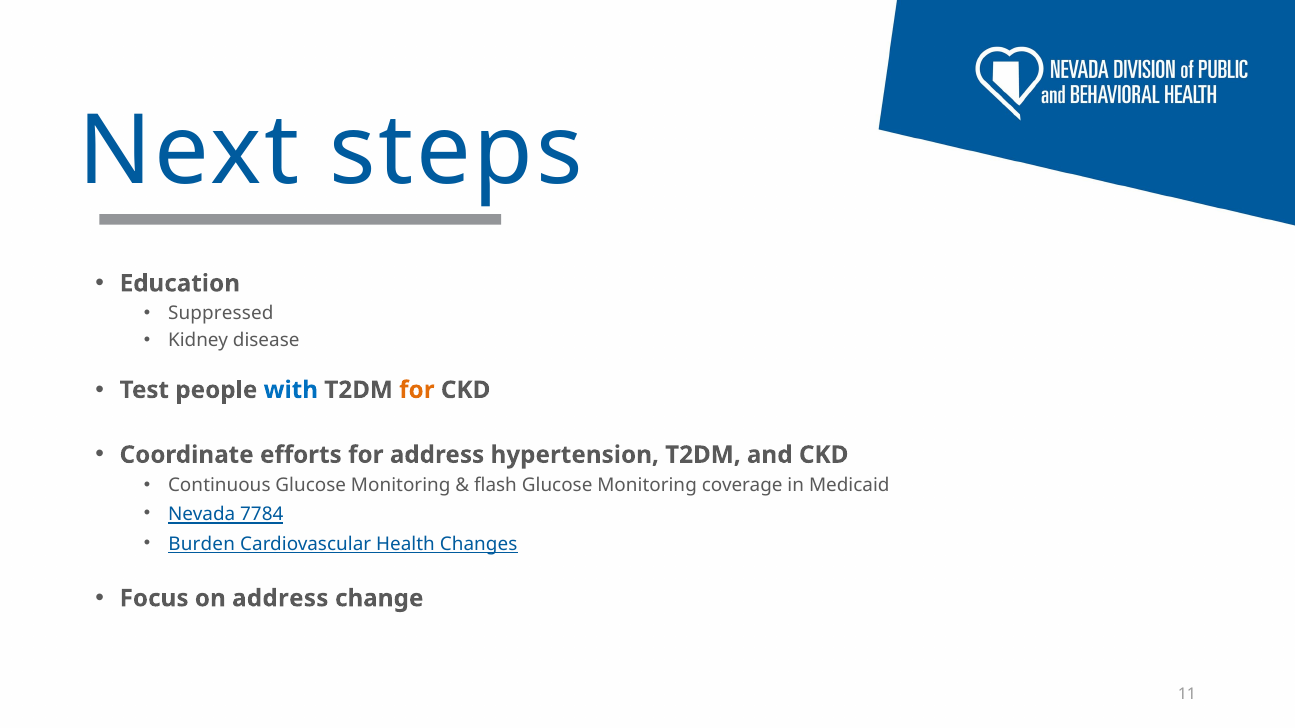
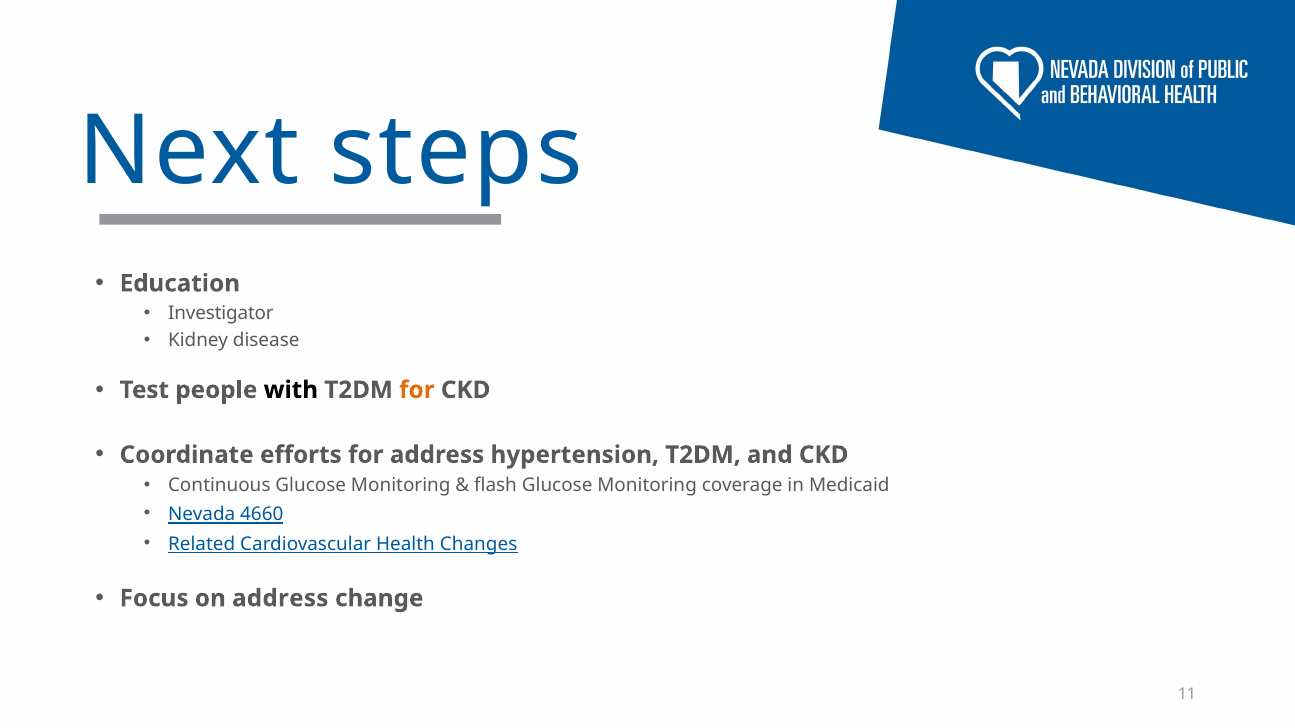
Suppressed: Suppressed -> Investigator
with colour: blue -> black
7784: 7784 -> 4660
Burden: Burden -> Related
